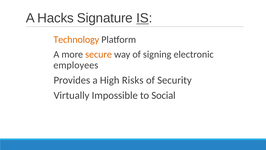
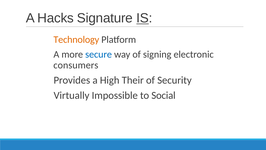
secure colour: orange -> blue
employees: employees -> consumers
Risks: Risks -> Their
